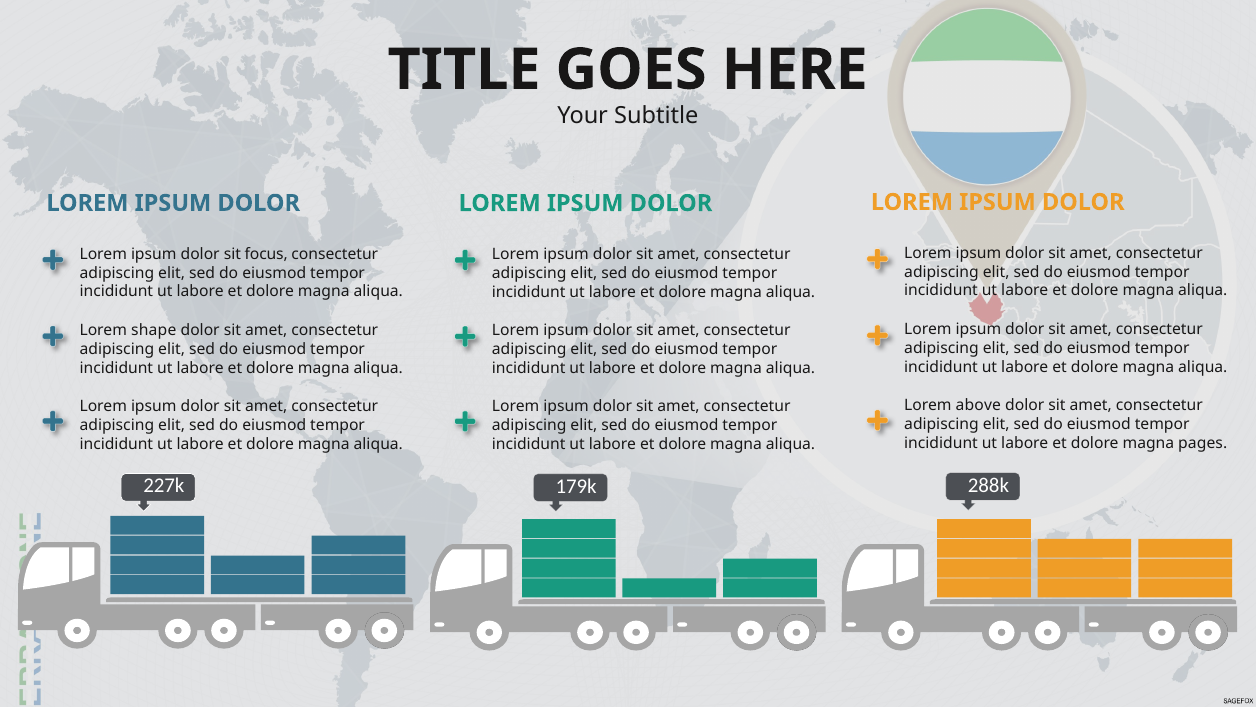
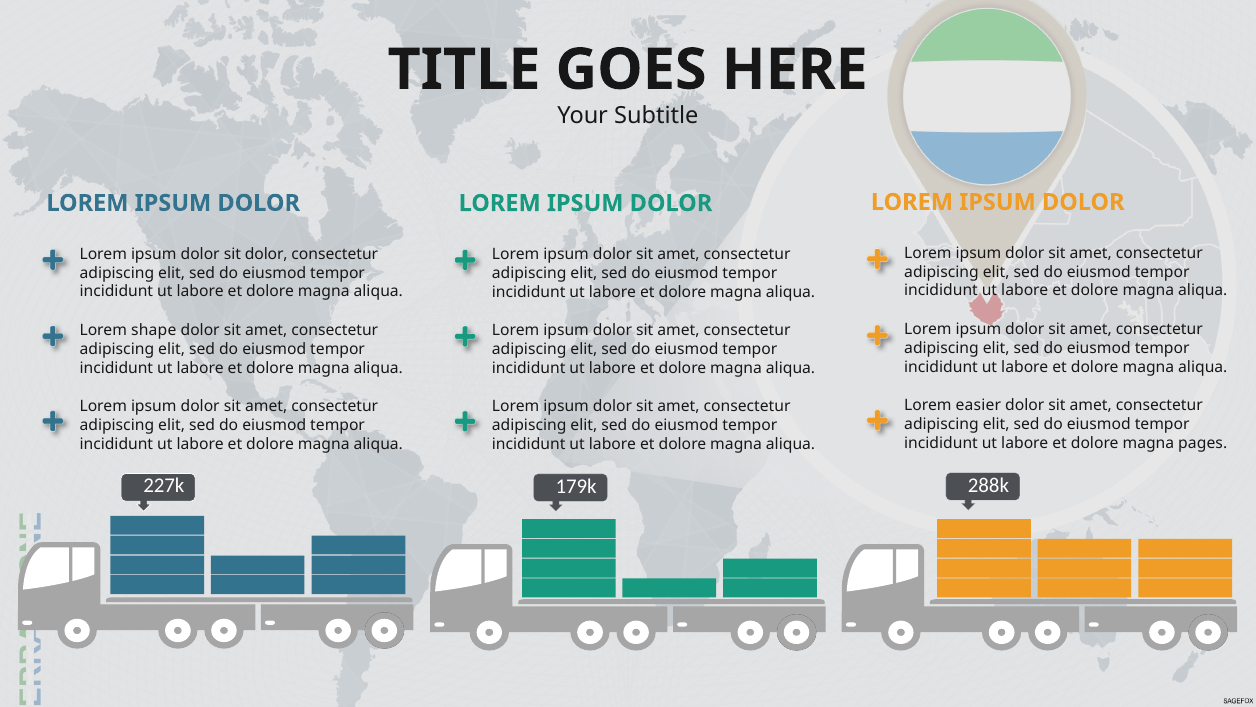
sit focus: focus -> dolor
above: above -> easier
